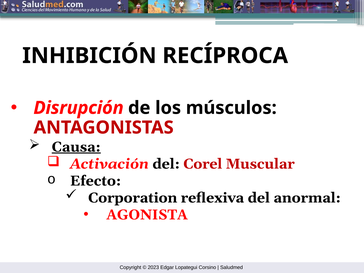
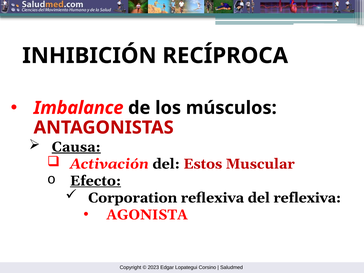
Disrupción: Disrupción -> Imbalance
Corel: Corel -> Estos
Efecto underline: none -> present
del anormal: anormal -> reflexiva
